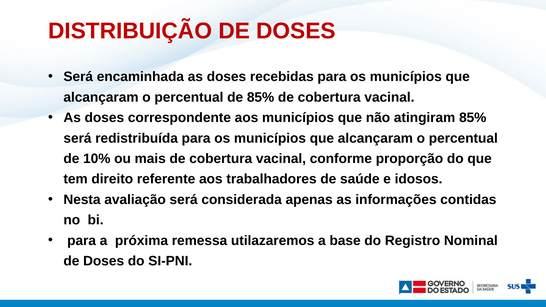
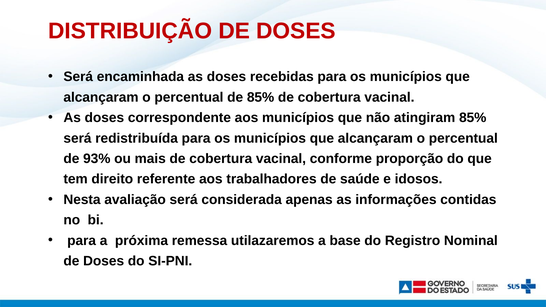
10%: 10% -> 93%
